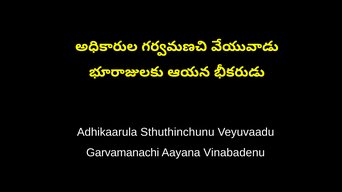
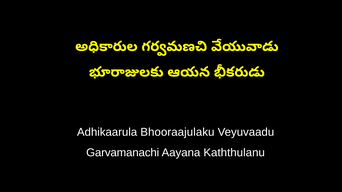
Sthuthinchunu: Sthuthinchunu -> Bhooraajulaku
Vinabadenu: Vinabadenu -> Kaththulanu
